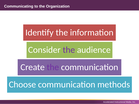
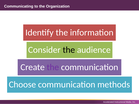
the at (69, 50) colour: purple -> black
